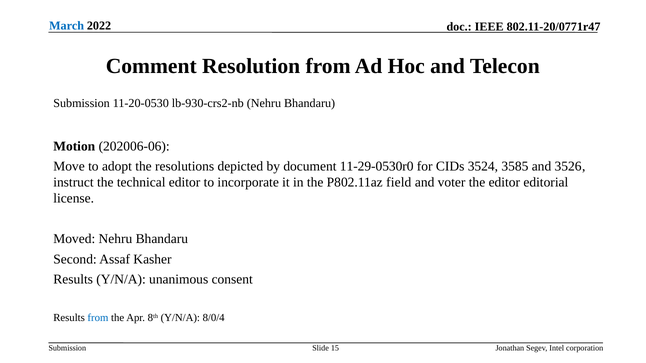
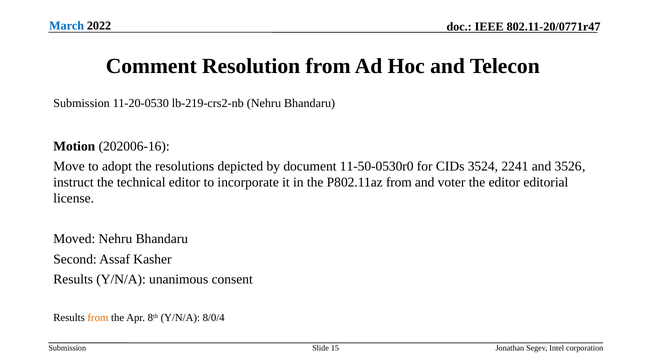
lb-930-crs2-nb: lb-930-crs2-nb -> lb-219-crs2-nb
202006-06: 202006-06 -> 202006-16
11-29-0530r0: 11-29-0530r0 -> 11-50-0530r0
3585: 3585 -> 2241
P802.11az field: field -> from
from at (98, 318) colour: blue -> orange
